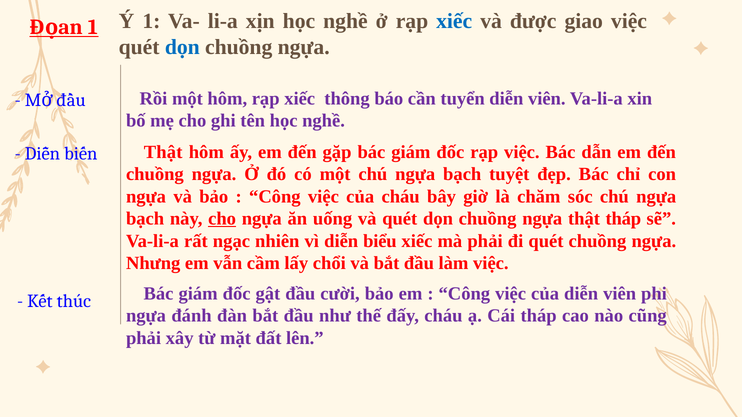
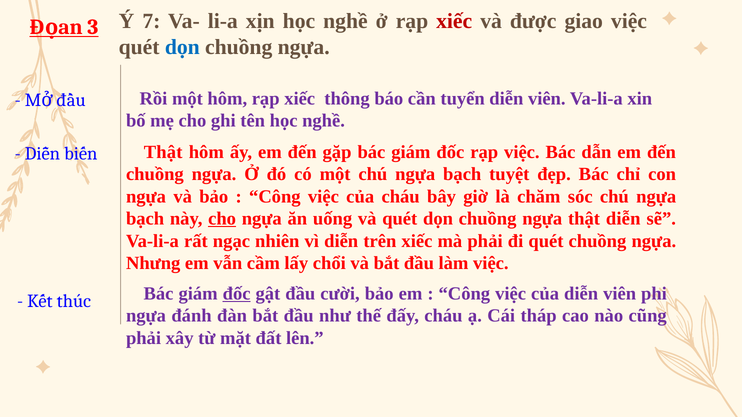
Ý 1: 1 -> 7
xiếc at (454, 21) colour: blue -> red
1 at (93, 27): 1 -> 3
thật tháp: tháp -> diễn
biểu: biểu -> trên
đốc at (237, 294) underline: none -> present
